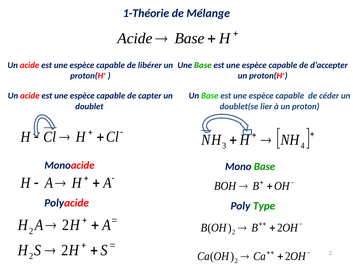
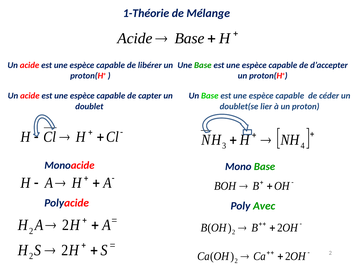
Type: Type -> Avec
